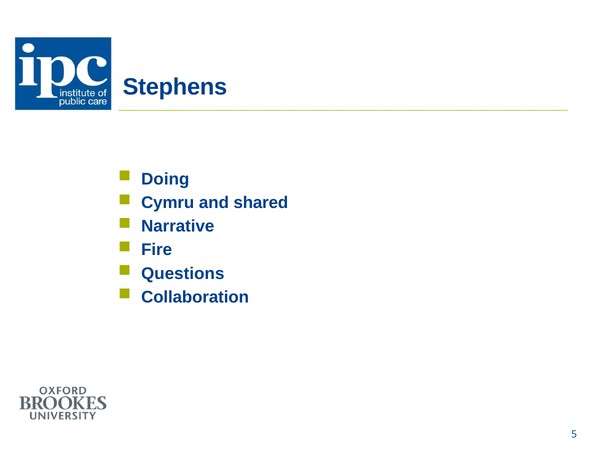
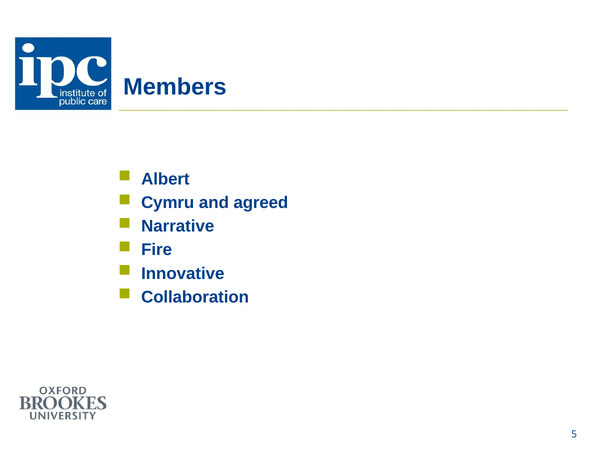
Stephens: Stephens -> Members
Doing: Doing -> Albert
shared: shared -> agreed
Questions: Questions -> Innovative
